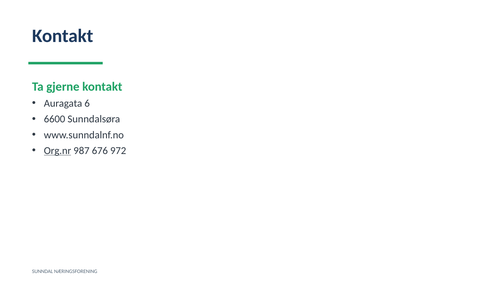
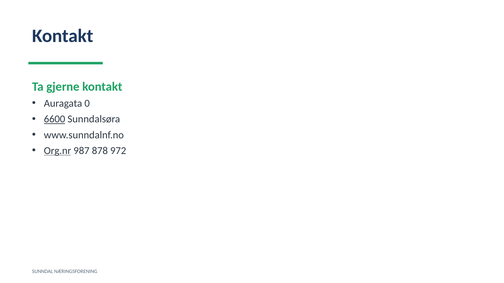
6: 6 -> 0
6600 underline: none -> present
676: 676 -> 878
